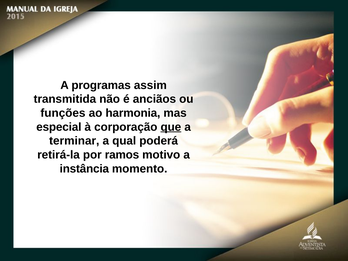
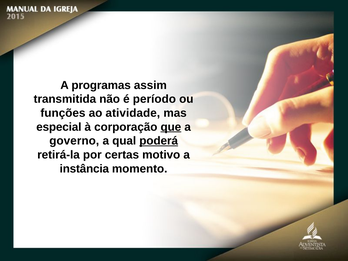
anciãos: anciãos -> período
harmonia: harmonia -> atividade
terminar: terminar -> governo
poderá underline: none -> present
ramos: ramos -> certas
